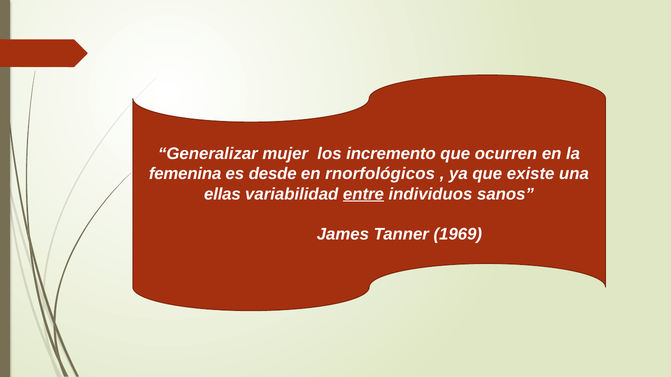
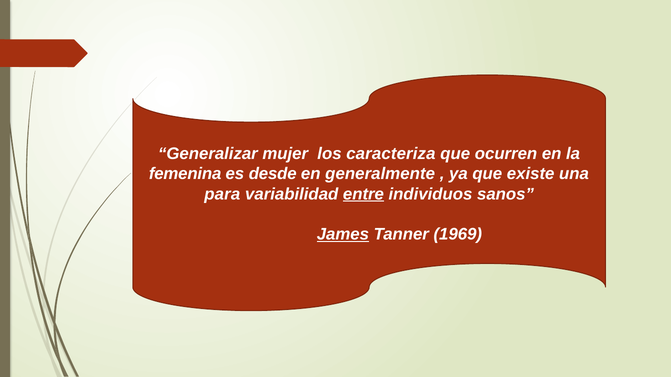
incremento: incremento -> caracteriza
rnorfológicos: rnorfológicos -> generalmente
ellas: ellas -> para
James underline: none -> present
